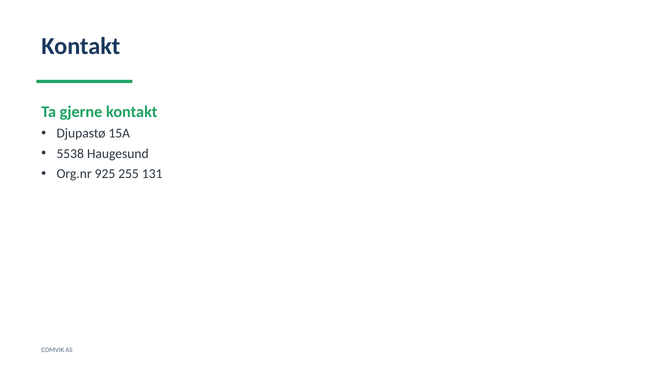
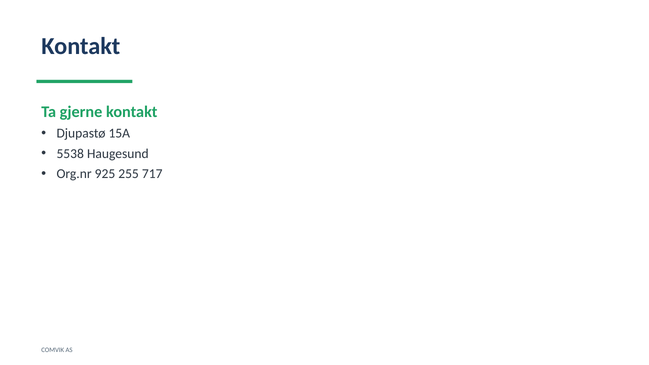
131: 131 -> 717
